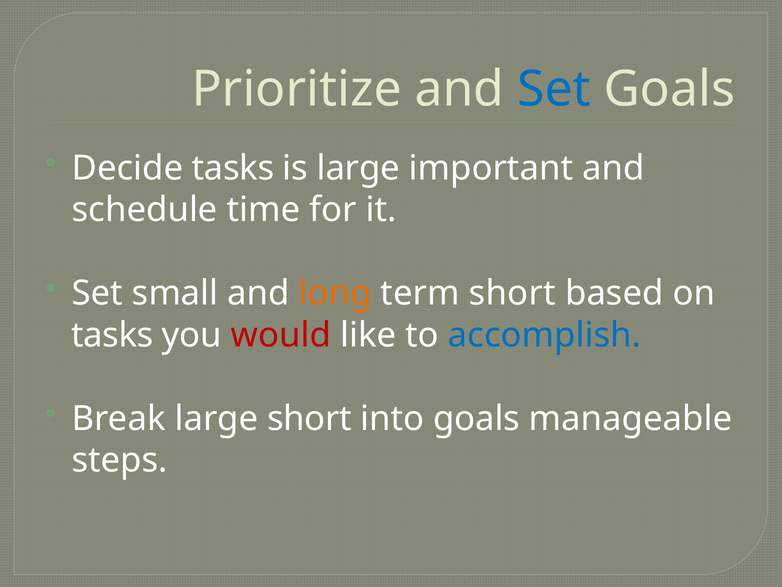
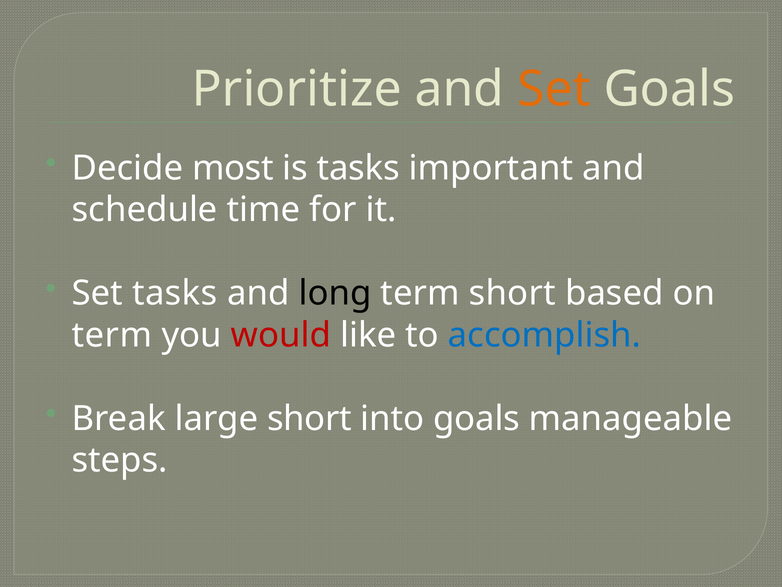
Set at (554, 89) colour: blue -> orange
Decide tasks: tasks -> most
is large: large -> tasks
Set small: small -> tasks
long colour: orange -> black
tasks at (112, 335): tasks -> term
